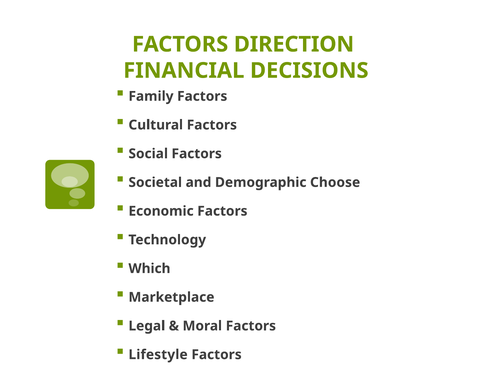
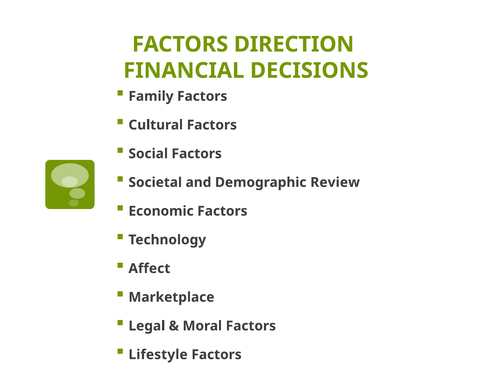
Choose: Choose -> Review
Which: Which -> Affect
